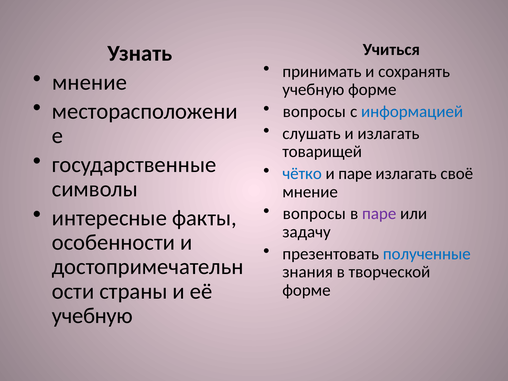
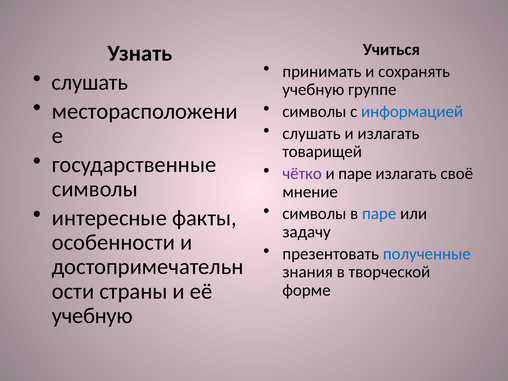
мнение at (90, 82): мнение -> слушать
учебную форме: форме -> группе
вопросы at (314, 112): вопросы -> символы
чётко colour: blue -> purple
вопросы at (314, 214): вопросы -> символы
паре at (379, 214) colour: purple -> blue
